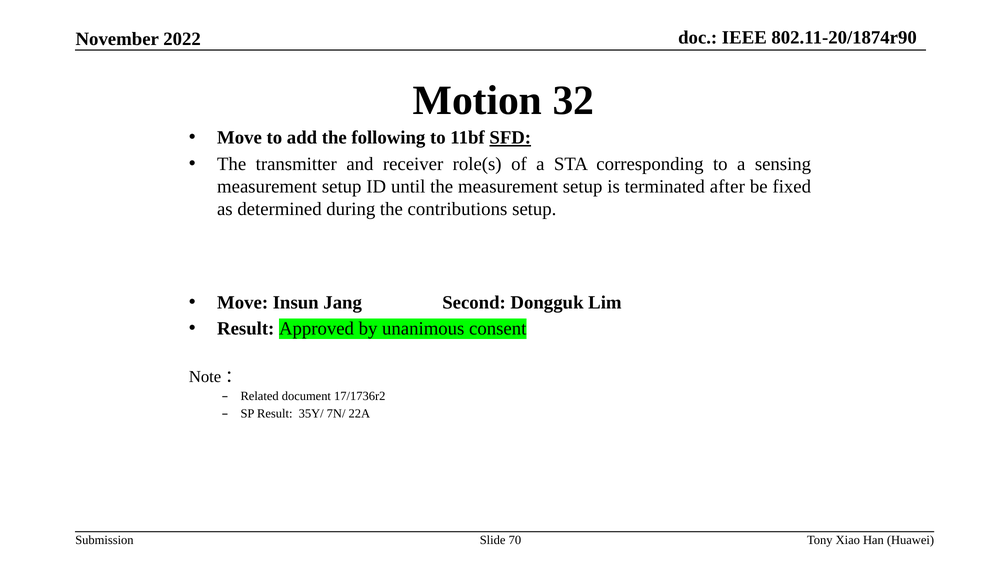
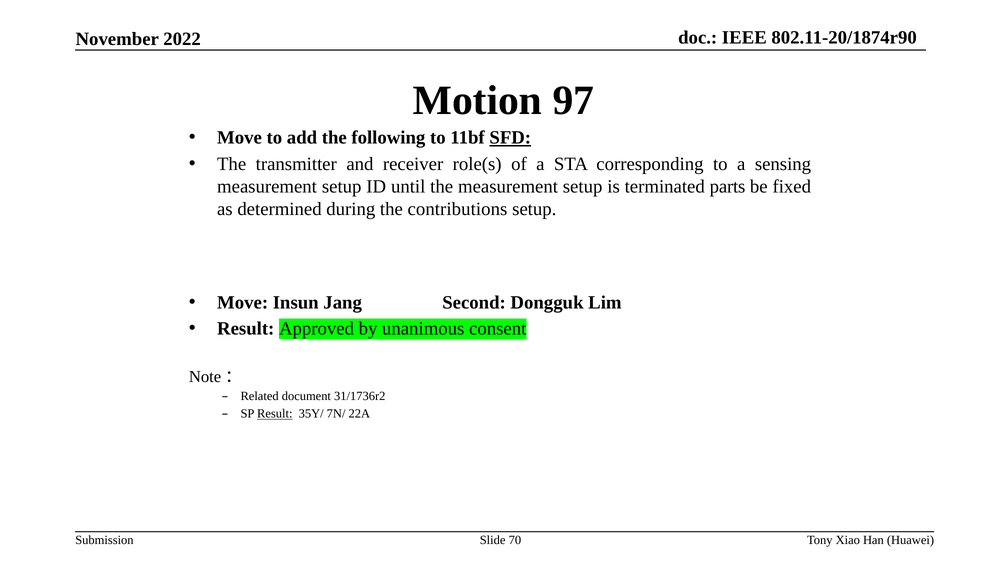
32: 32 -> 97
after: after -> parts
17/1736r2: 17/1736r2 -> 31/1736r2
Result at (275, 414) underline: none -> present
